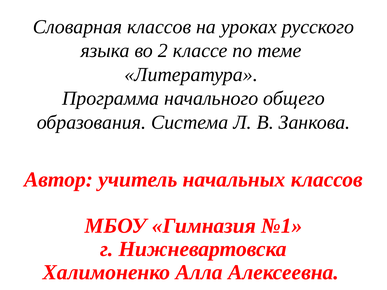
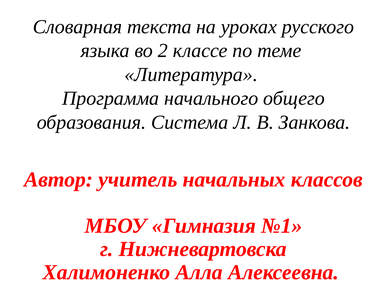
Словарная классов: классов -> текста
